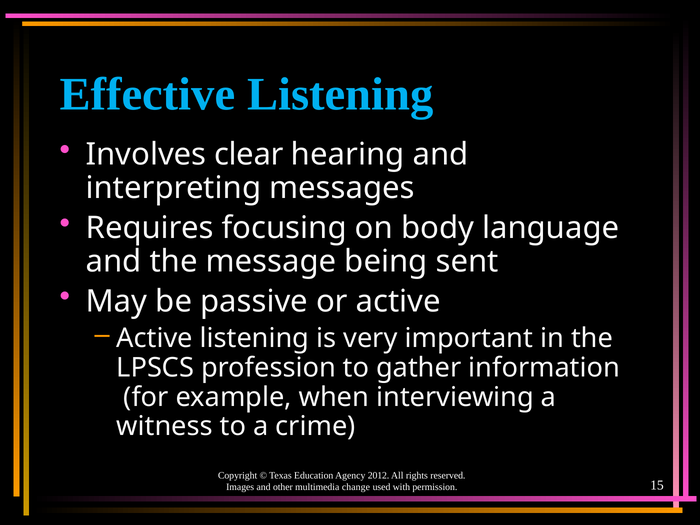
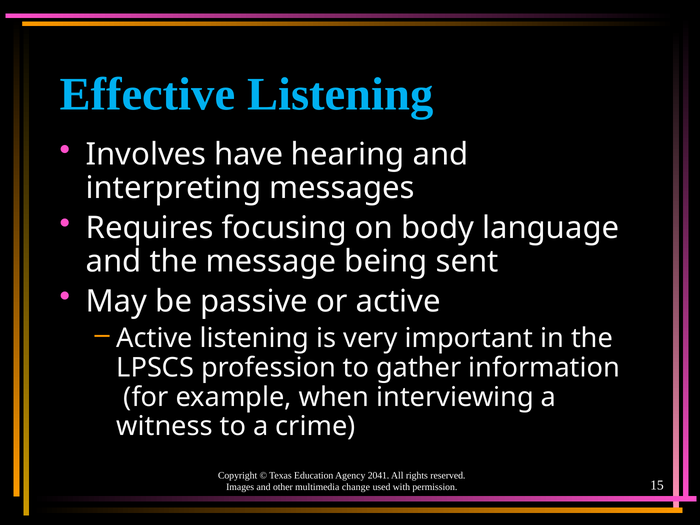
clear: clear -> have
2012: 2012 -> 2041
